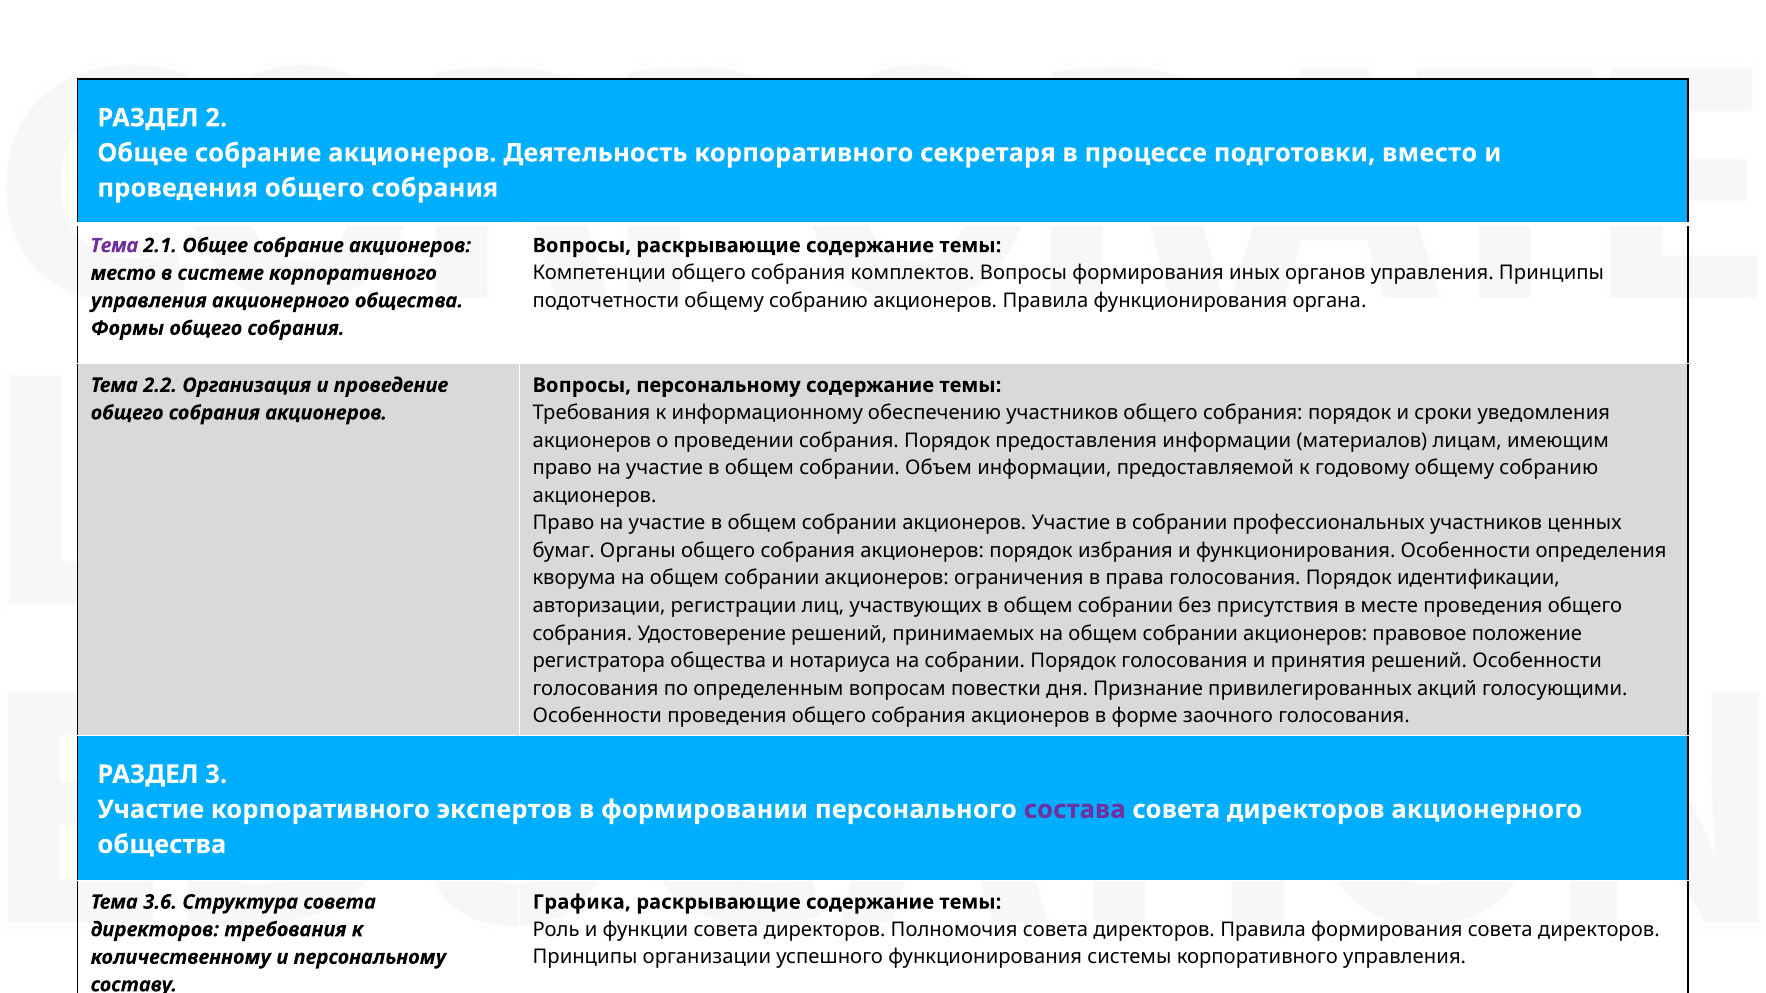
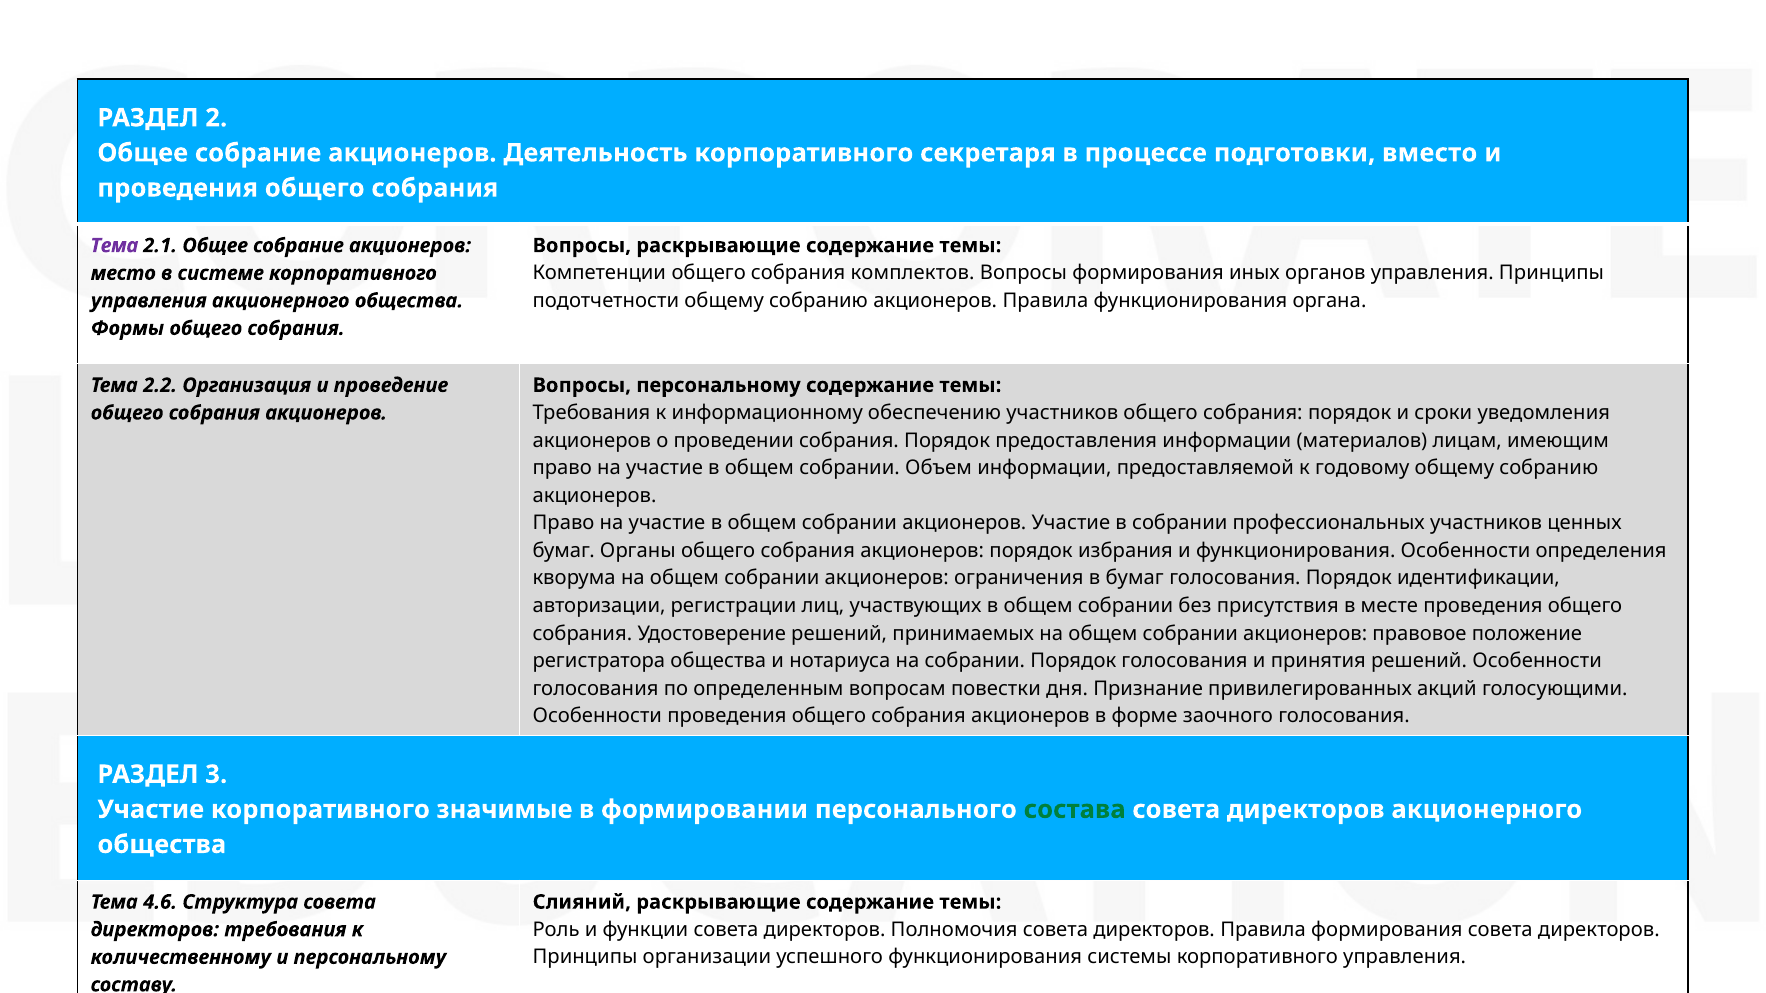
в права: права -> бумаг
экспертов: экспертов -> значимые
состава colour: purple -> green
3.6: 3.6 -> 4.6
Графика: Графика -> Слияний
